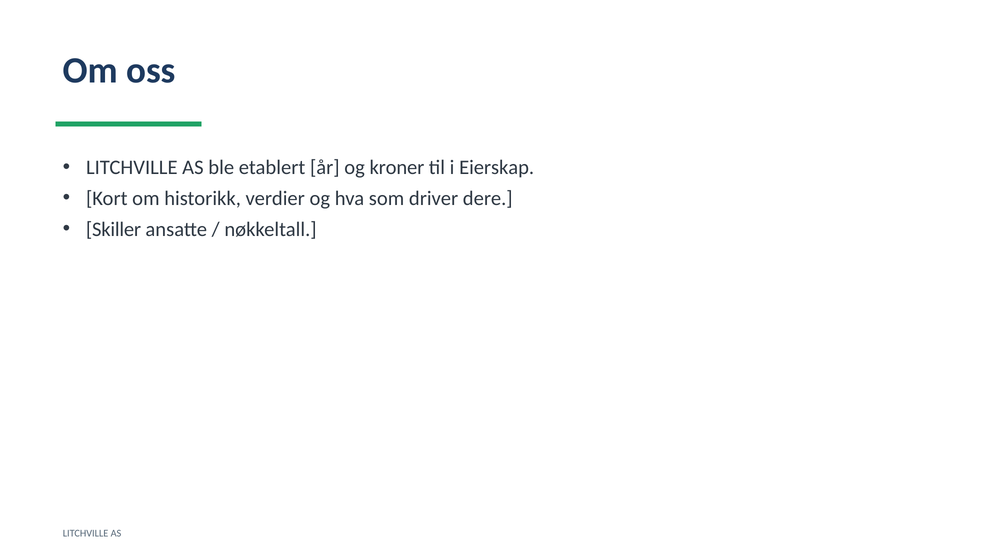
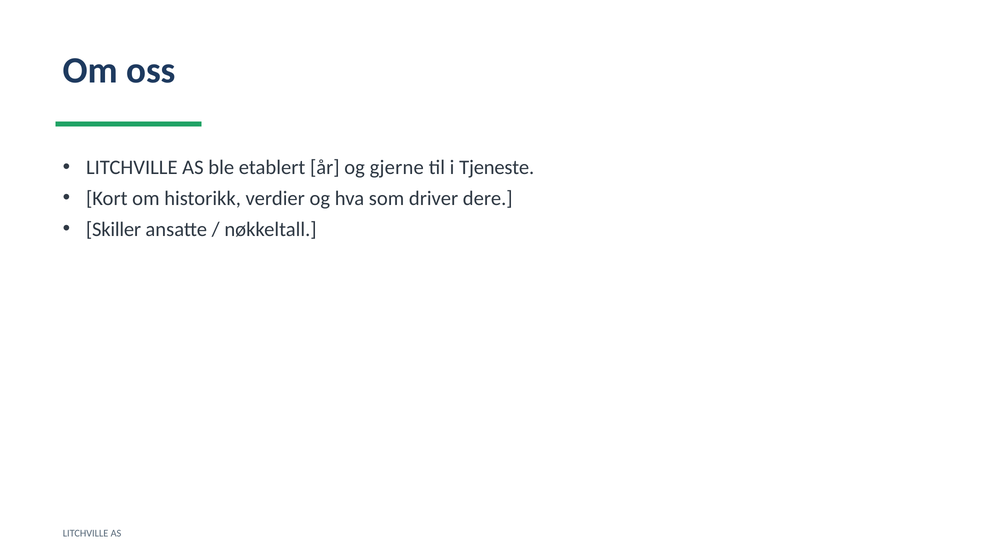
kroner: kroner -> gjerne
Eierskap: Eierskap -> Tjeneste
